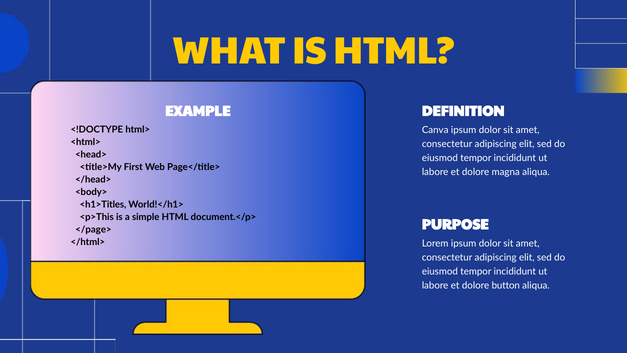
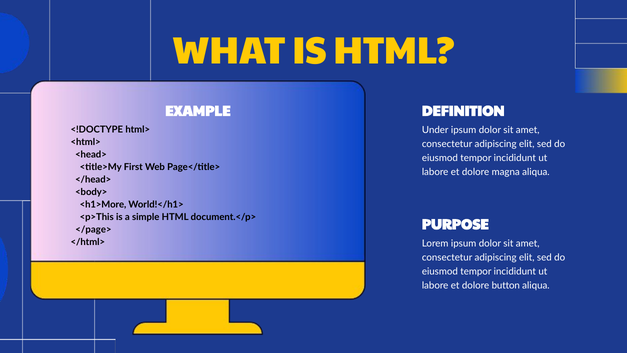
Canva: Canva -> Under
<h1>Titles: <h1>Titles -> <h1>More
